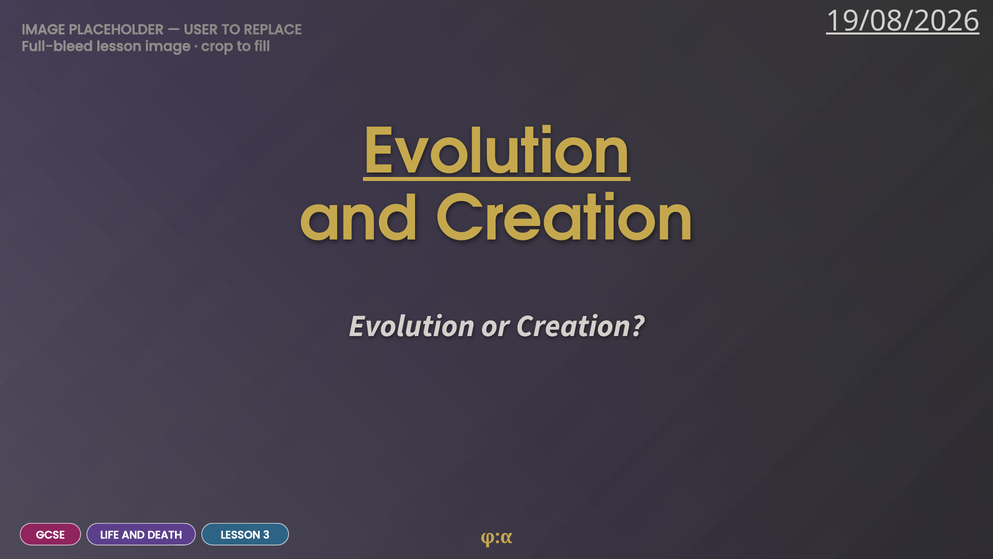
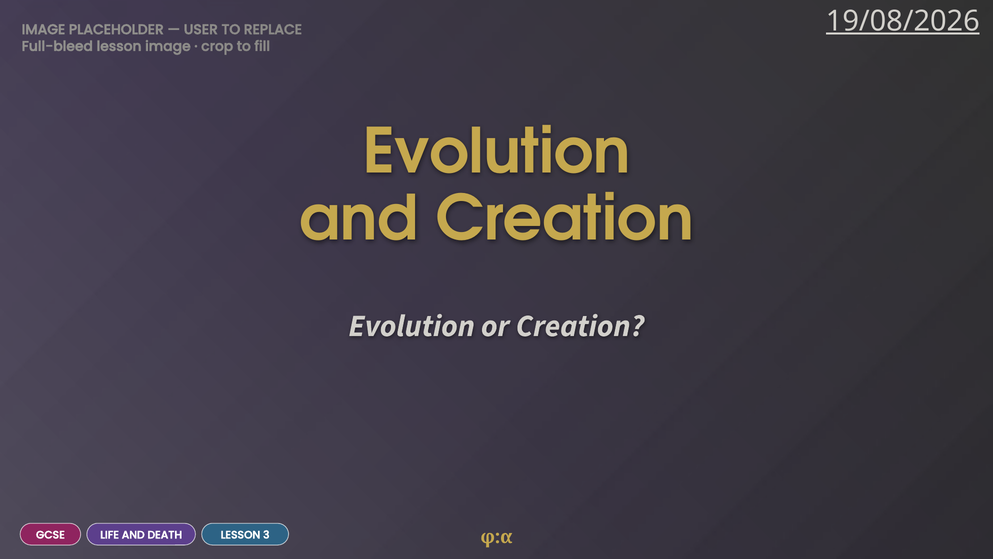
Evolution at (497, 152) underline: present -> none
